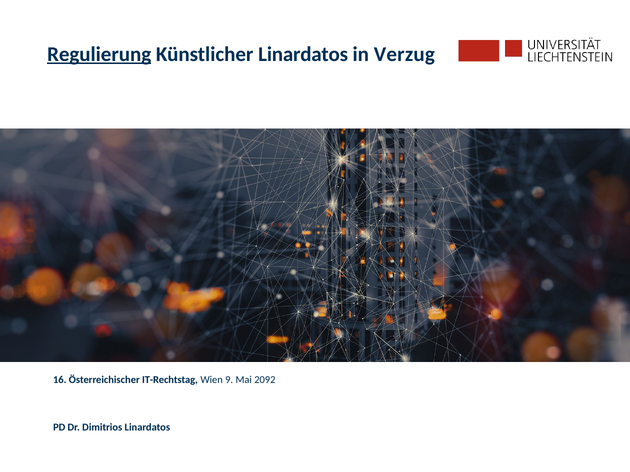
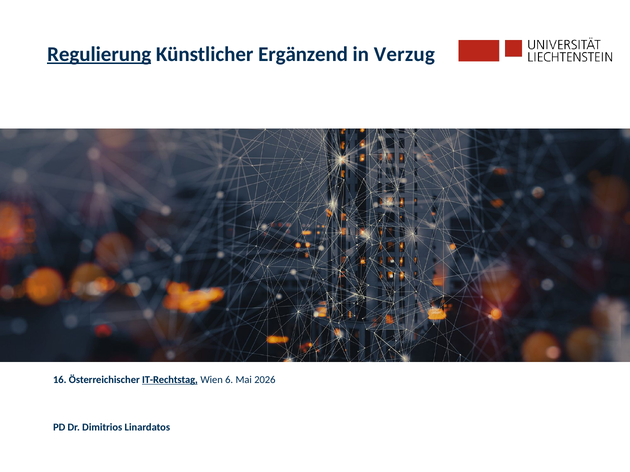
Künstlicher Linardatos: Linardatos -> Ergänzend
IT-Rechtstag underline: none -> present
9: 9 -> 6
2092: 2092 -> 2026
